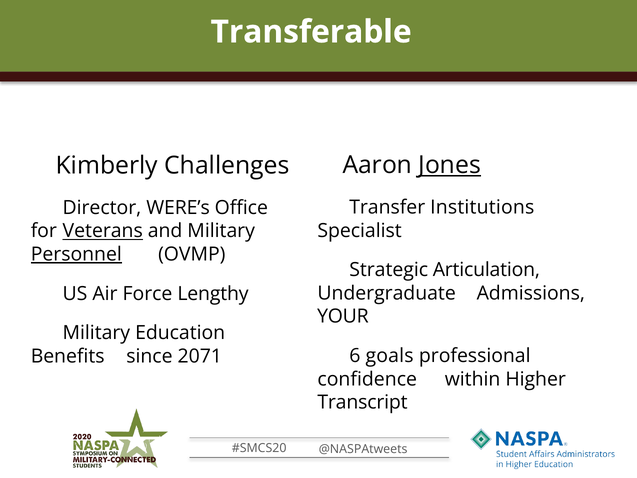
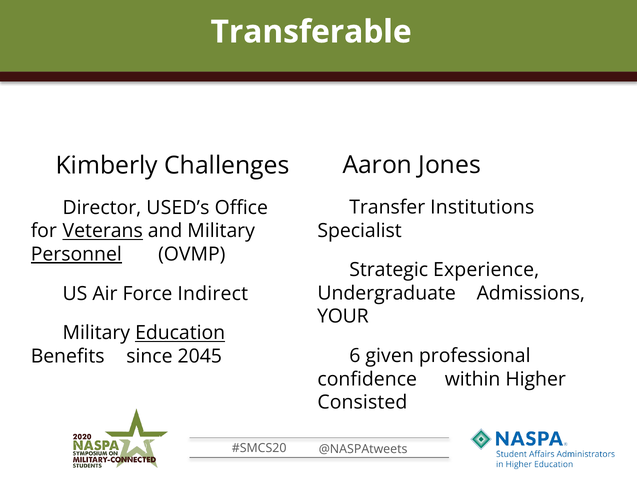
Jones underline: present -> none
WERE’s: WERE’s -> USED’s
Articulation: Articulation -> Experience
Lengthy: Lengthy -> Indirect
Education underline: none -> present
goals: goals -> given
2071: 2071 -> 2045
Transcript: Transcript -> Consisted
